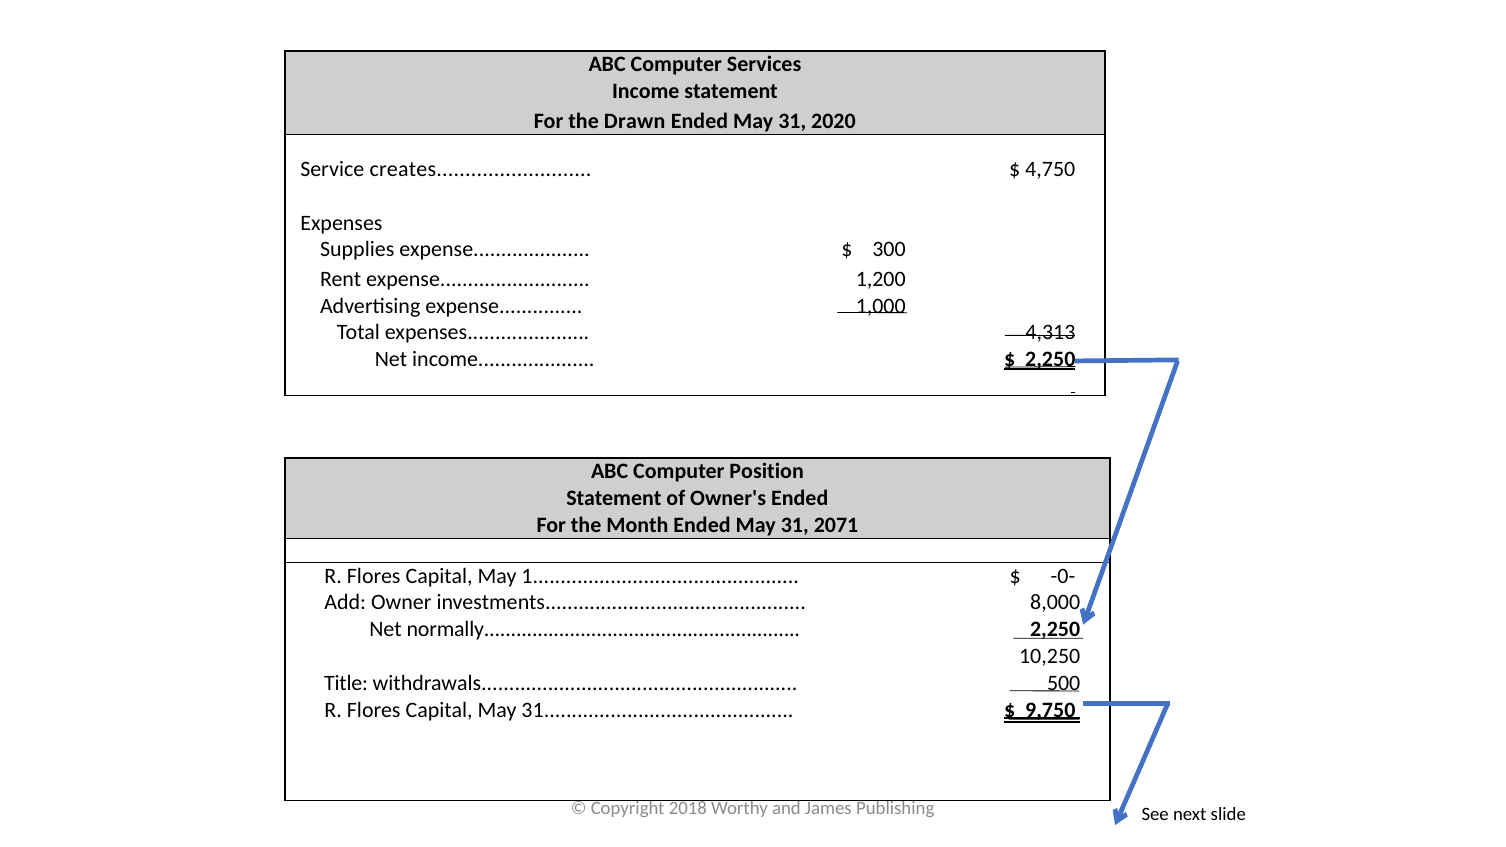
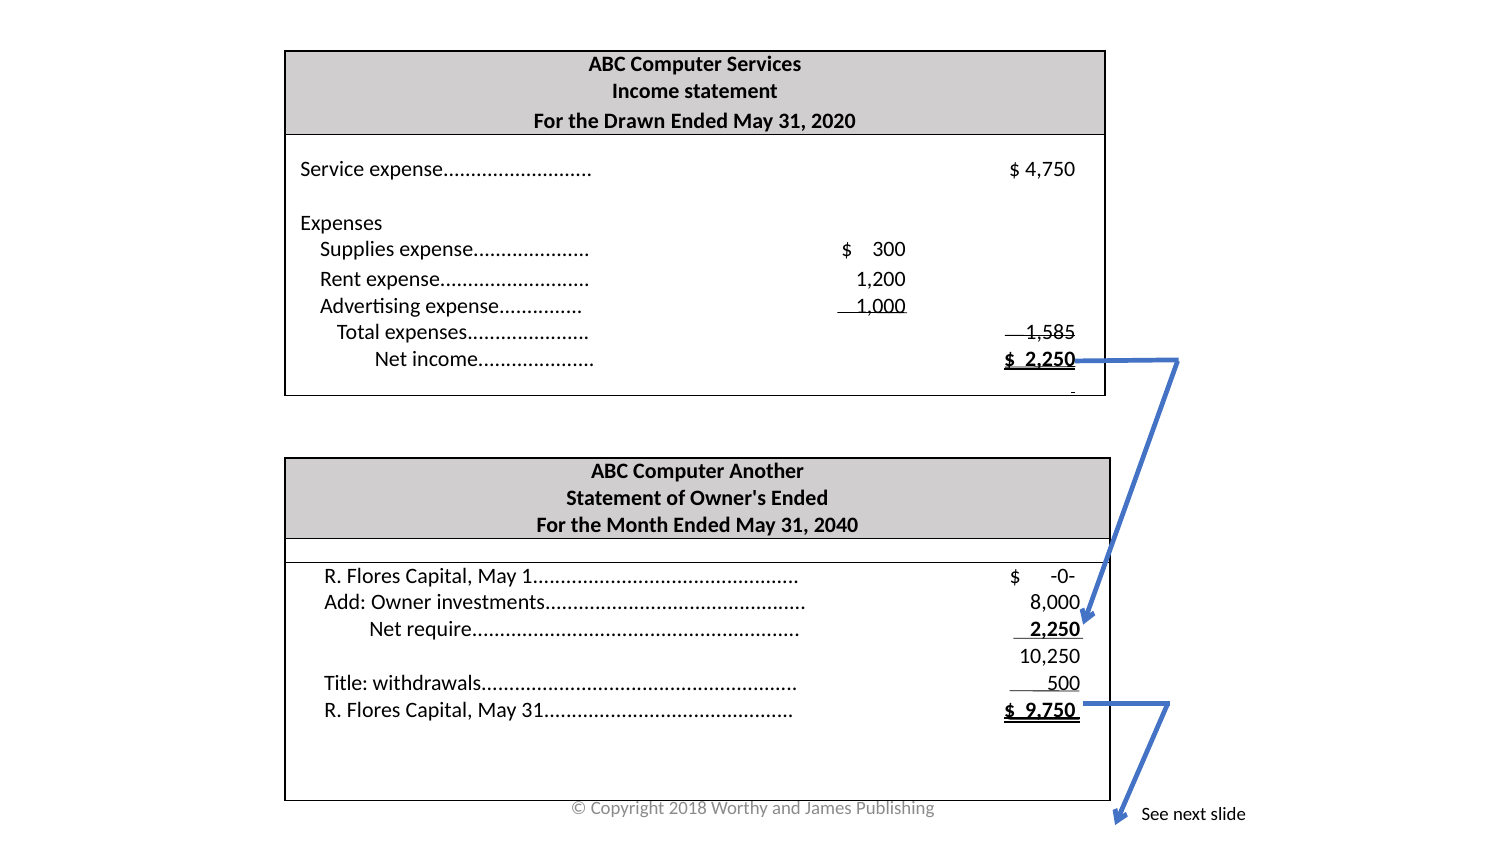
Service creates: creates -> expense
4,313: 4,313 -> 1,585
Position: Position -> Another
2071: 2071 -> 2040
normally: normally -> require
